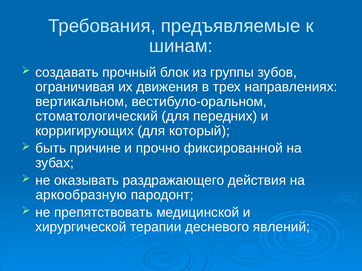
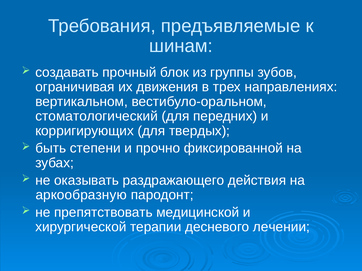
который: который -> твердых
причине: причине -> степени
явлений: явлений -> лечении
